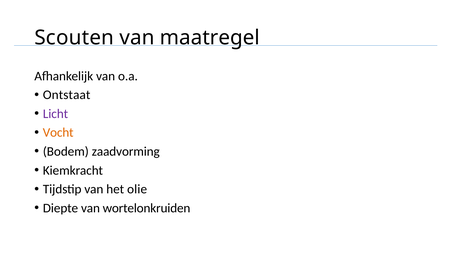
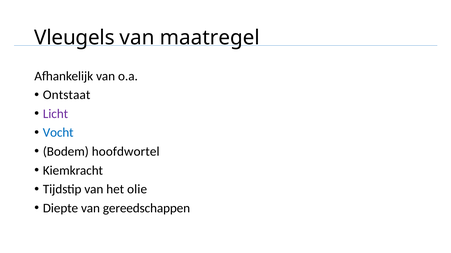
Scouten: Scouten -> Vleugels
Vocht colour: orange -> blue
zaadvorming: zaadvorming -> hoofdwortel
wortelonkruiden: wortelonkruiden -> gereedschappen
